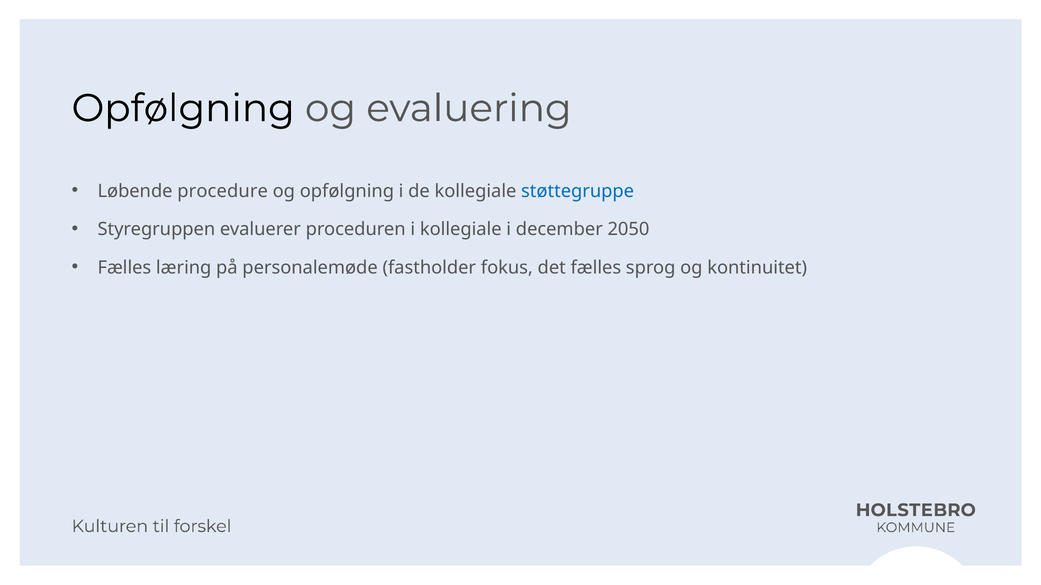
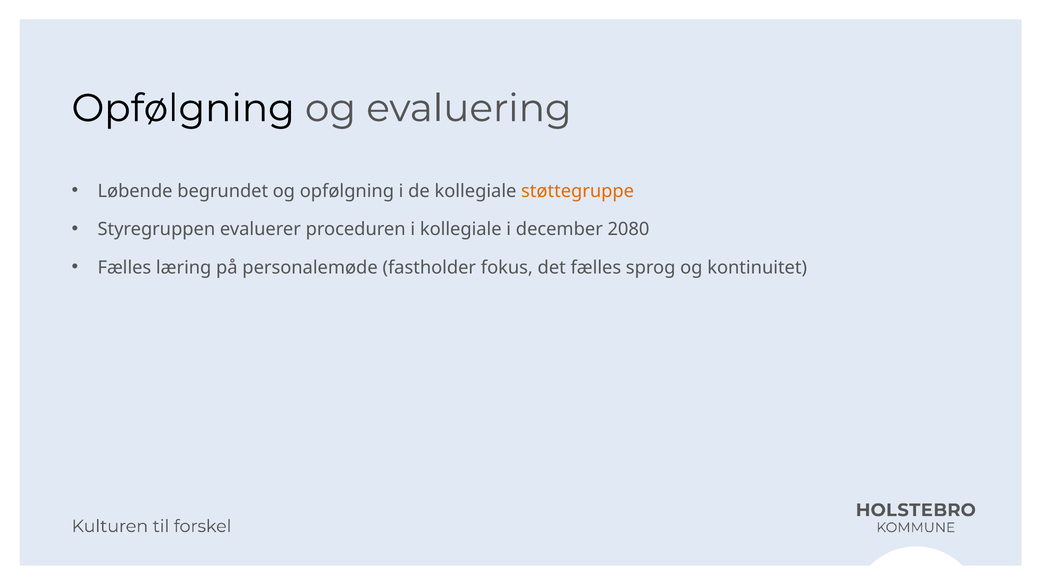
procedure: procedure -> begrundet
støttegruppe colour: blue -> orange
2050: 2050 -> 2080
